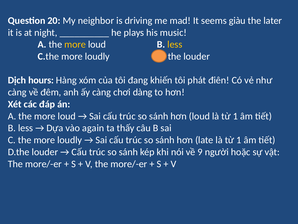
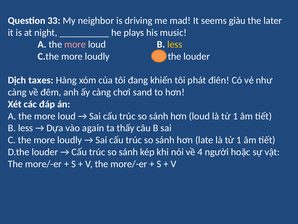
20: 20 -> 33
more at (75, 44) colour: yellow -> pink
hours: hours -> taxes
dàng: dàng -> sand
9: 9 -> 4
